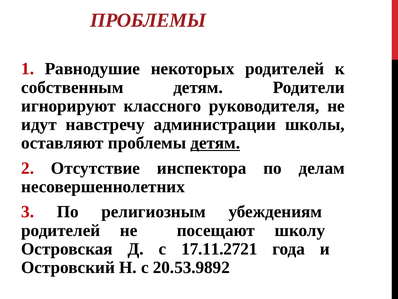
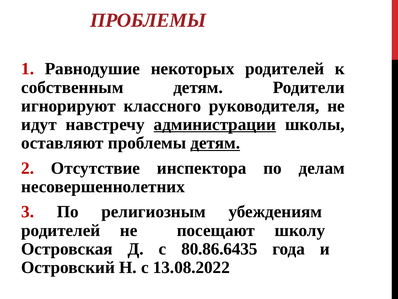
администрации underline: none -> present
17.11.2721: 17.11.2721 -> 80.86.6435
20.53.9892: 20.53.9892 -> 13.08.2022
